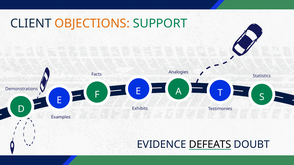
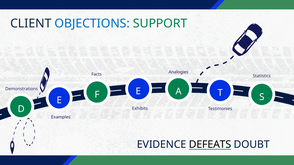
OBJECTIONS colour: orange -> blue
